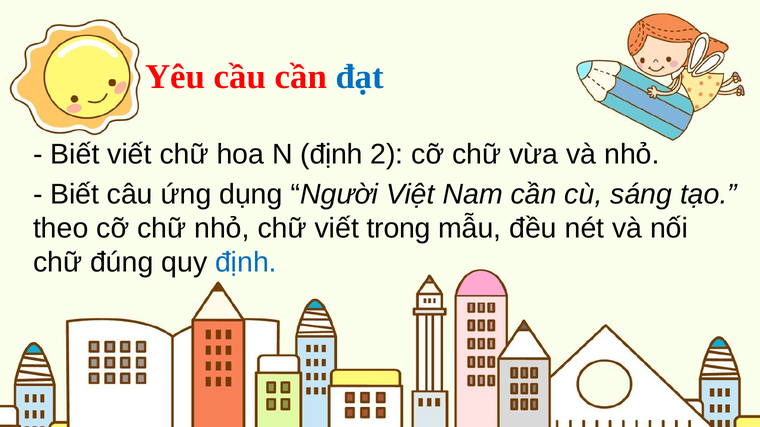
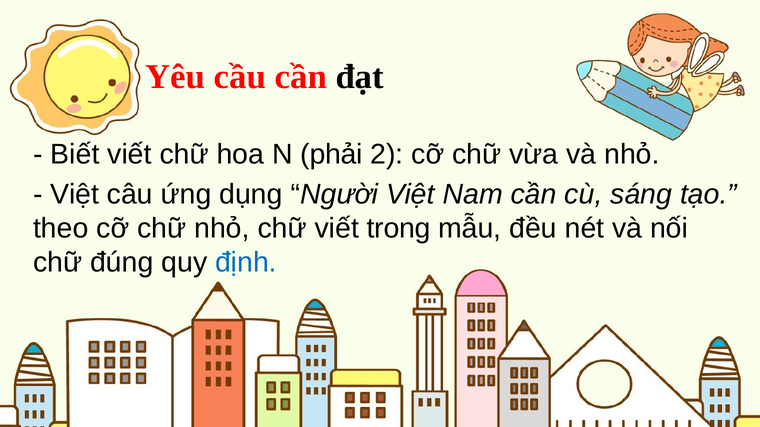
đạt colour: blue -> black
N định: định -> phải
Biết at (75, 194): Biết -> Việt
